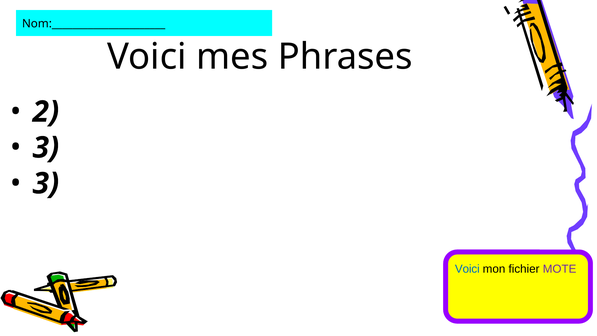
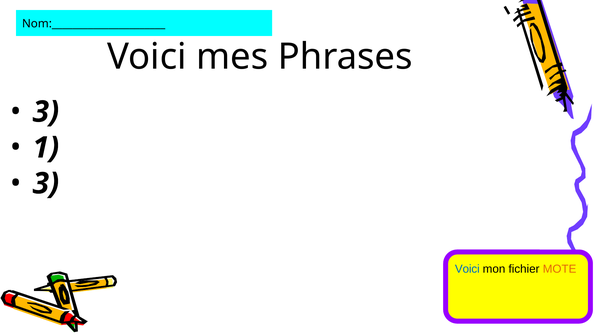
2 at (46, 112): 2 -> 3
3 at (46, 148): 3 -> 1
MOTE colour: purple -> orange
